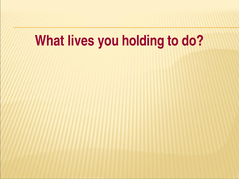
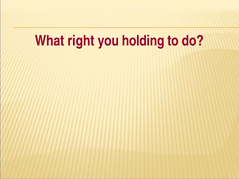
lives: lives -> right
